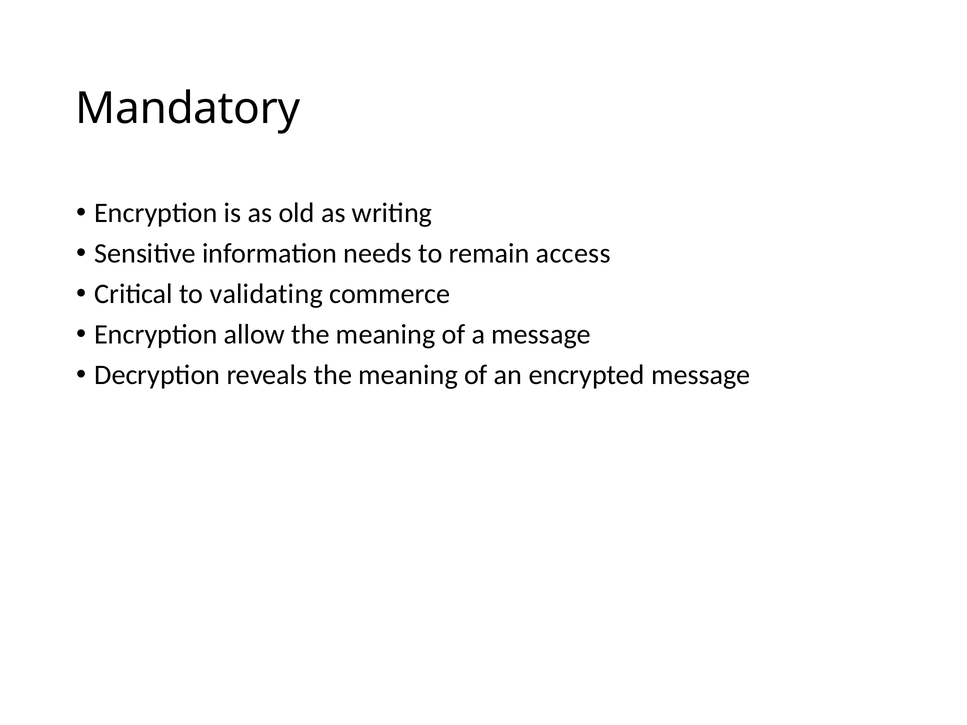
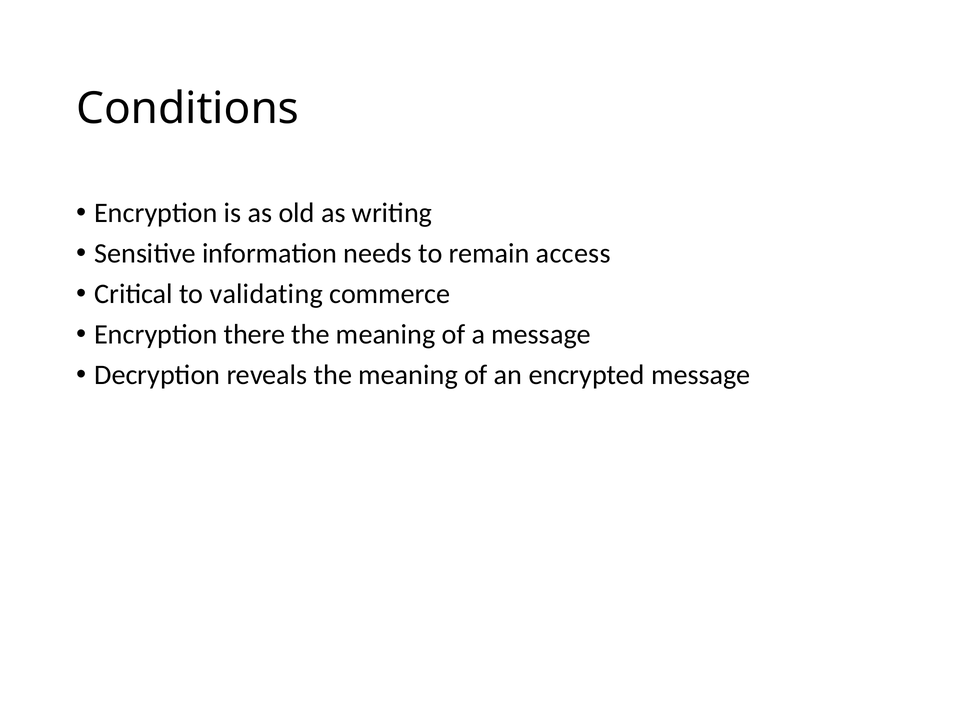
Mandatory: Mandatory -> Conditions
allow: allow -> there
